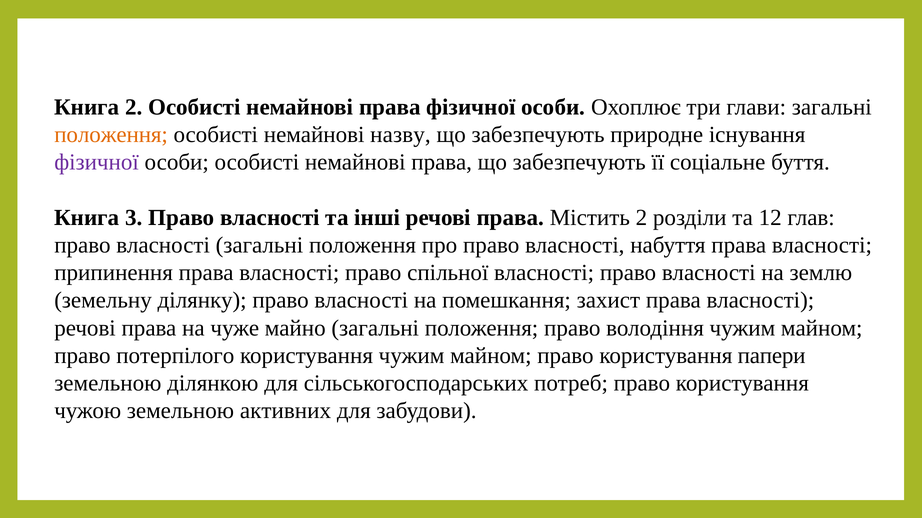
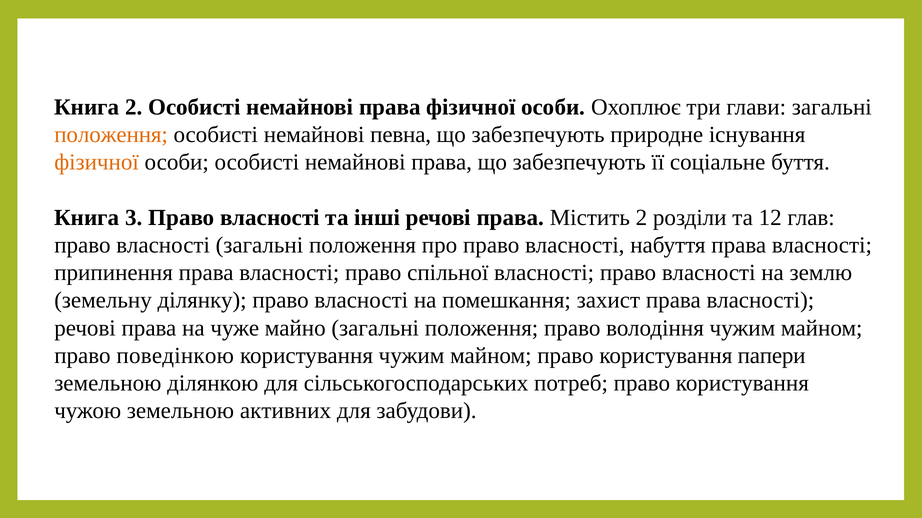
назву: назву -> певна
фізичної at (97, 162) colour: purple -> orange
потерпілого: потерпілого -> поведінкою
